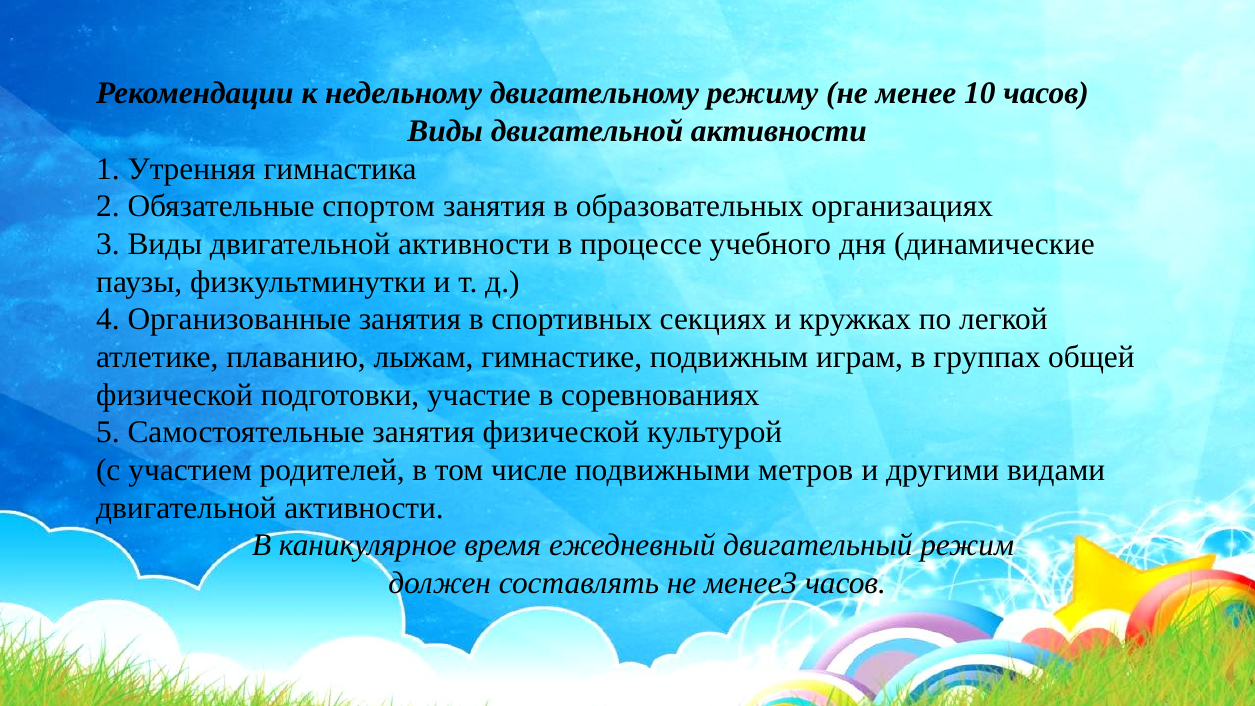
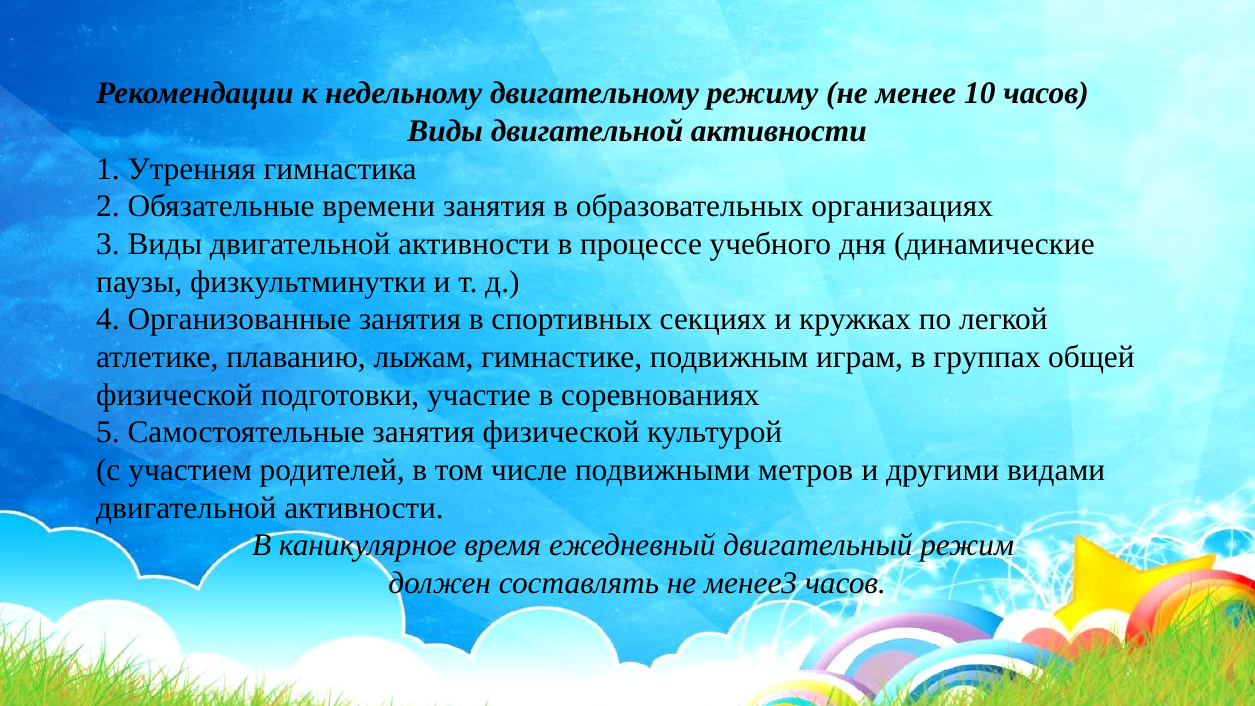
спортом: спортом -> времени
